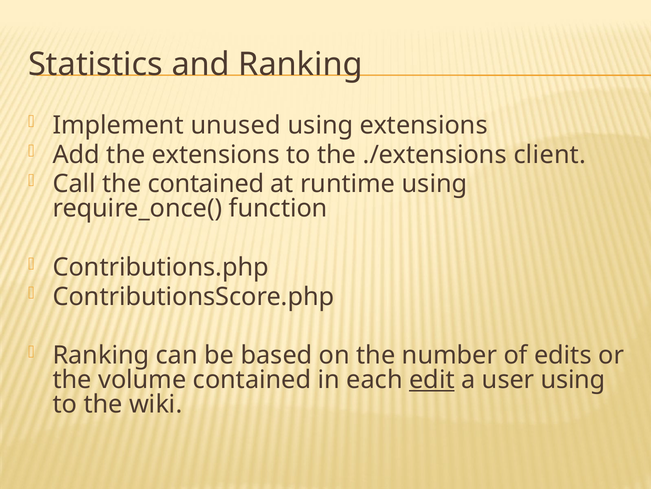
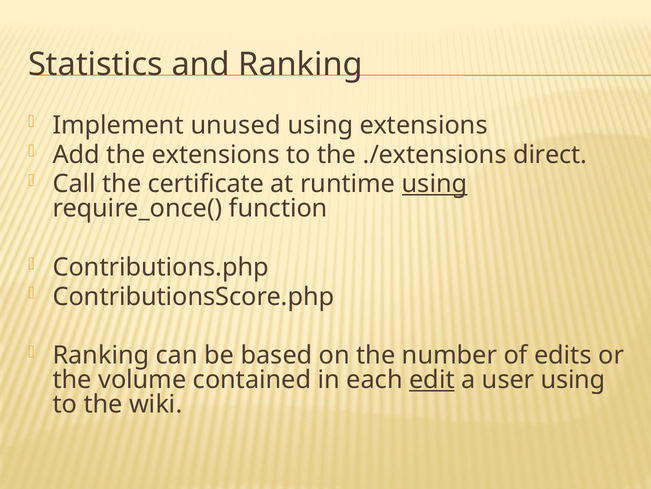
client: client -> direct
the contained: contained -> certificate
using at (435, 184) underline: none -> present
